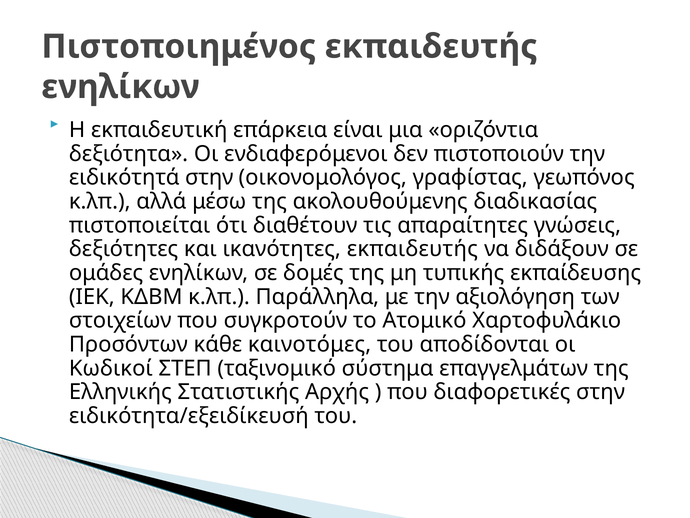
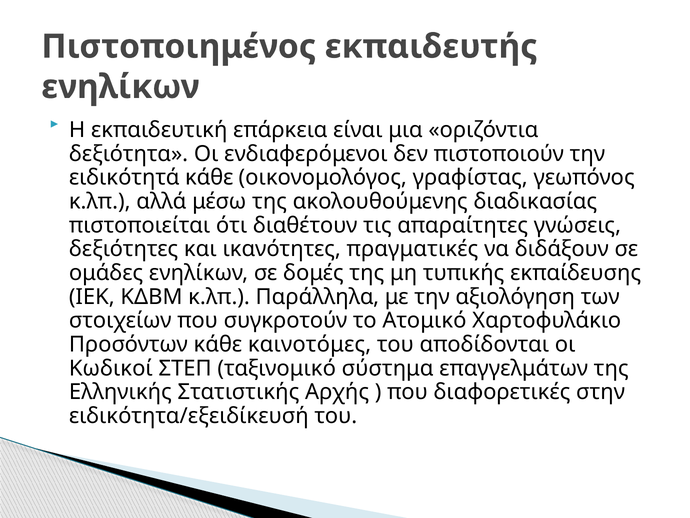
ειδικότητά στην: στην -> κάθε
ικανότητες εκπαιδευτής: εκπαιδευτής -> πραγματικές
